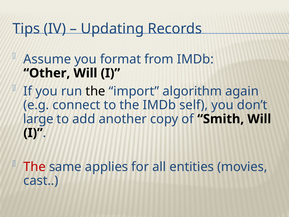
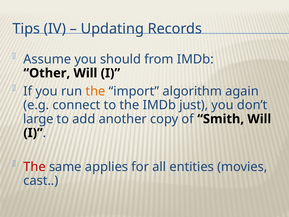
format: format -> should
the at (96, 91) colour: black -> orange
self: self -> just
